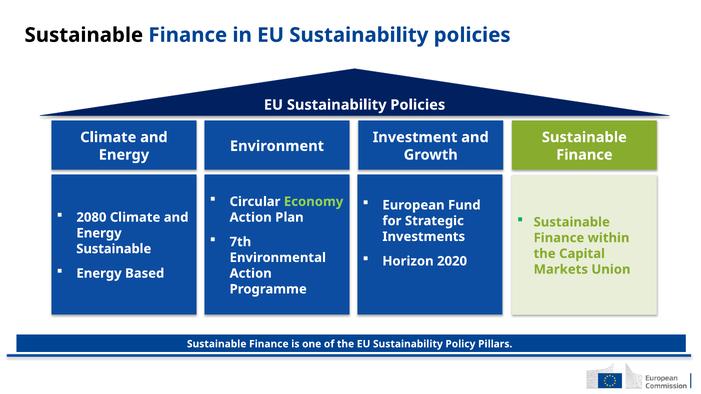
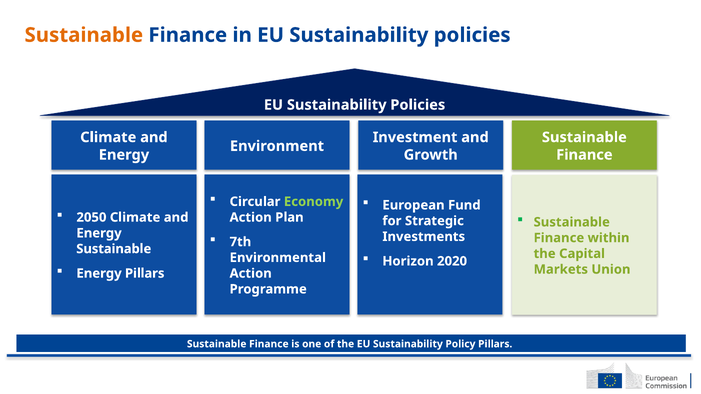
Sustainable at (84, 35) colour: black -> orange
2080: 2080 -> 2050
Energy Based: Based -> Pillars
